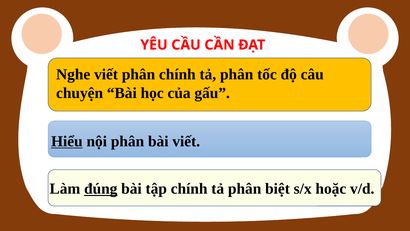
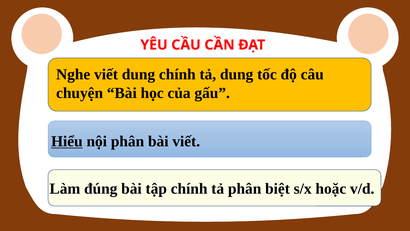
viết phân: phân -> dung
phân at (237, 74): phân -> dung
đúng underline: present -> none
